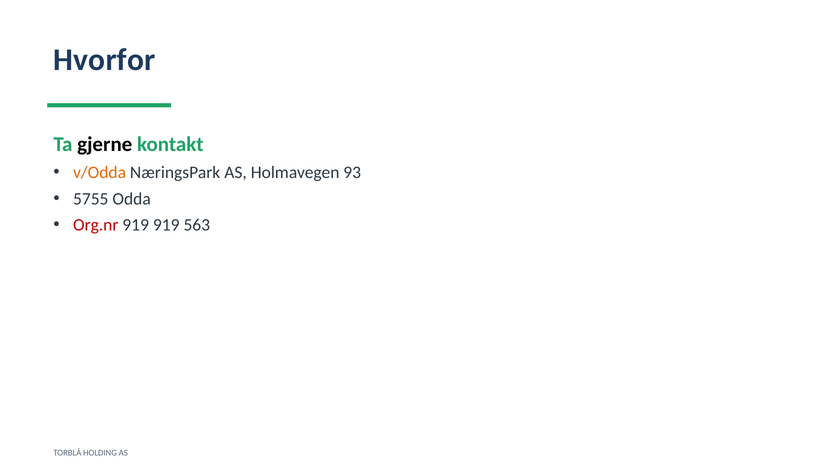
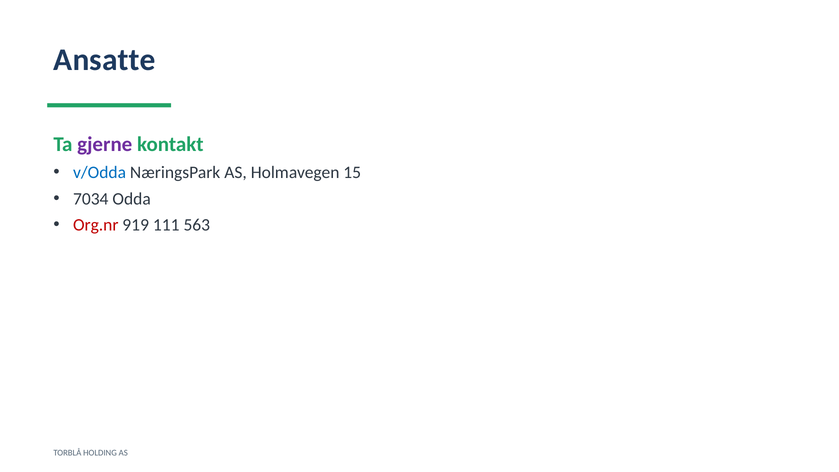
Hvorfor: Hvorfor -> Ansatte
gjerne colour: black -> purple
v/Odda colour: orange -> blue
93: 93 -> 15
5755: 5755 -> 7034
919 919: 919 -> 111
